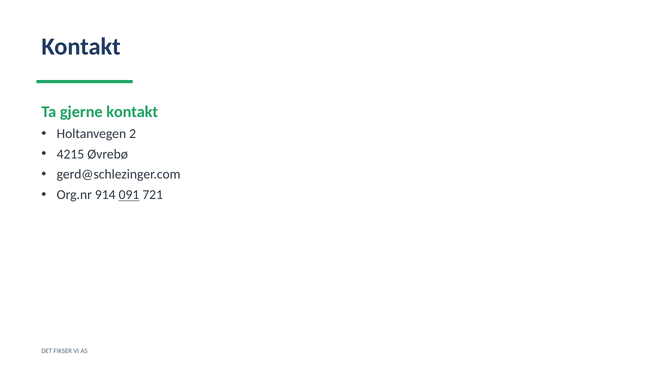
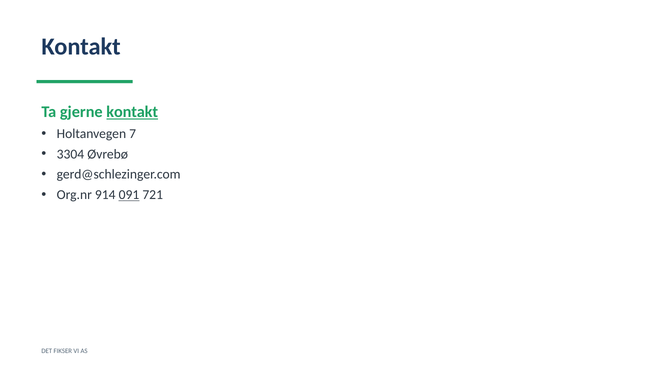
kontakt at (132, 112) underline: none -> present
2: 2 -> 7
4215: 4215 -> 3304
